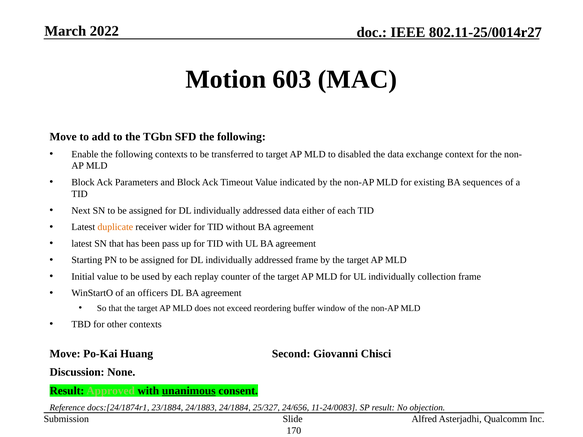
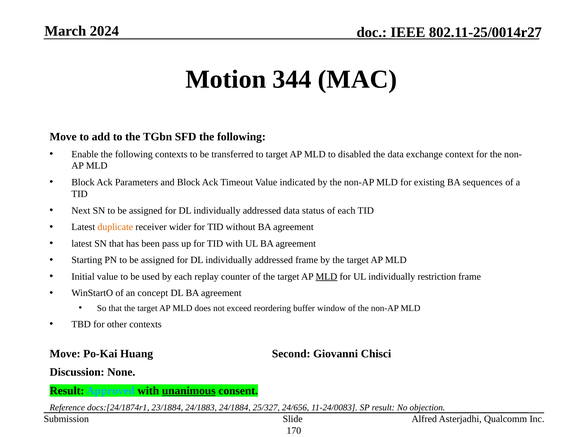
2022: 2022 -> 2024
603: 603 -> 344
either: either -> status
MLD at (326, 277) underline: none -> present
collection: collection -> restriction
officers: officers -> concept
Approved colour: light green -> light blue
